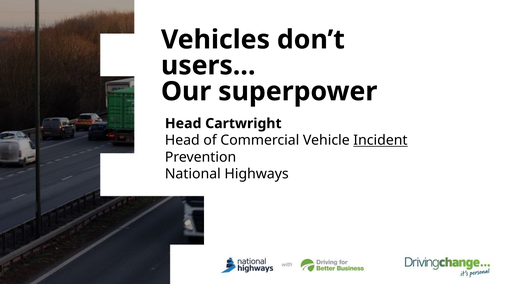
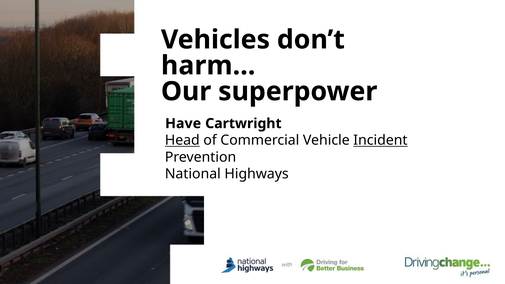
users…: users… -> harm…
Head at (183, 124): Head -> Have
Head at (182, 140) underline: none -> present
